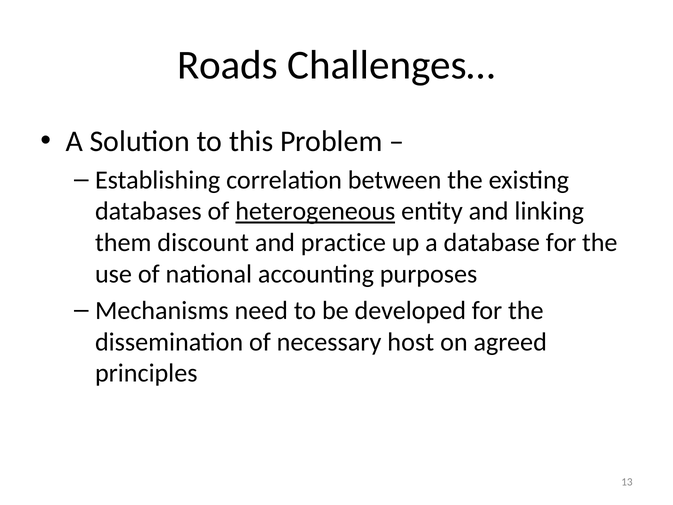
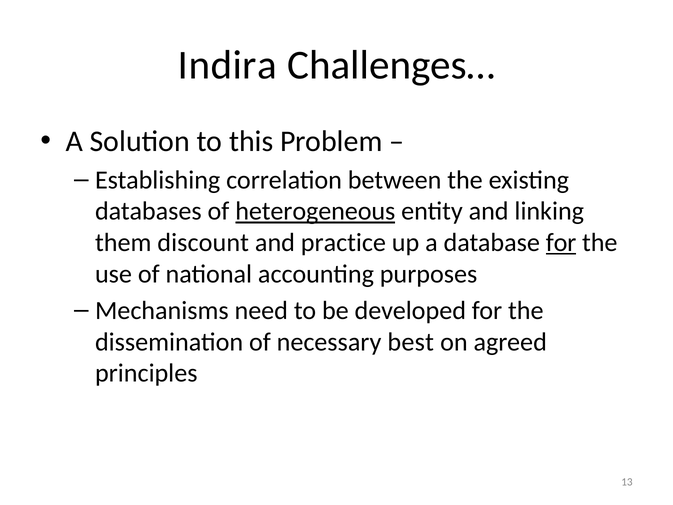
Roads: Roads -> Indira
for at (561, 242) underline: none -> present
host: host -> best
